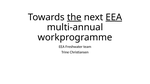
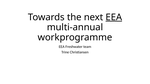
the underline: present -> none
